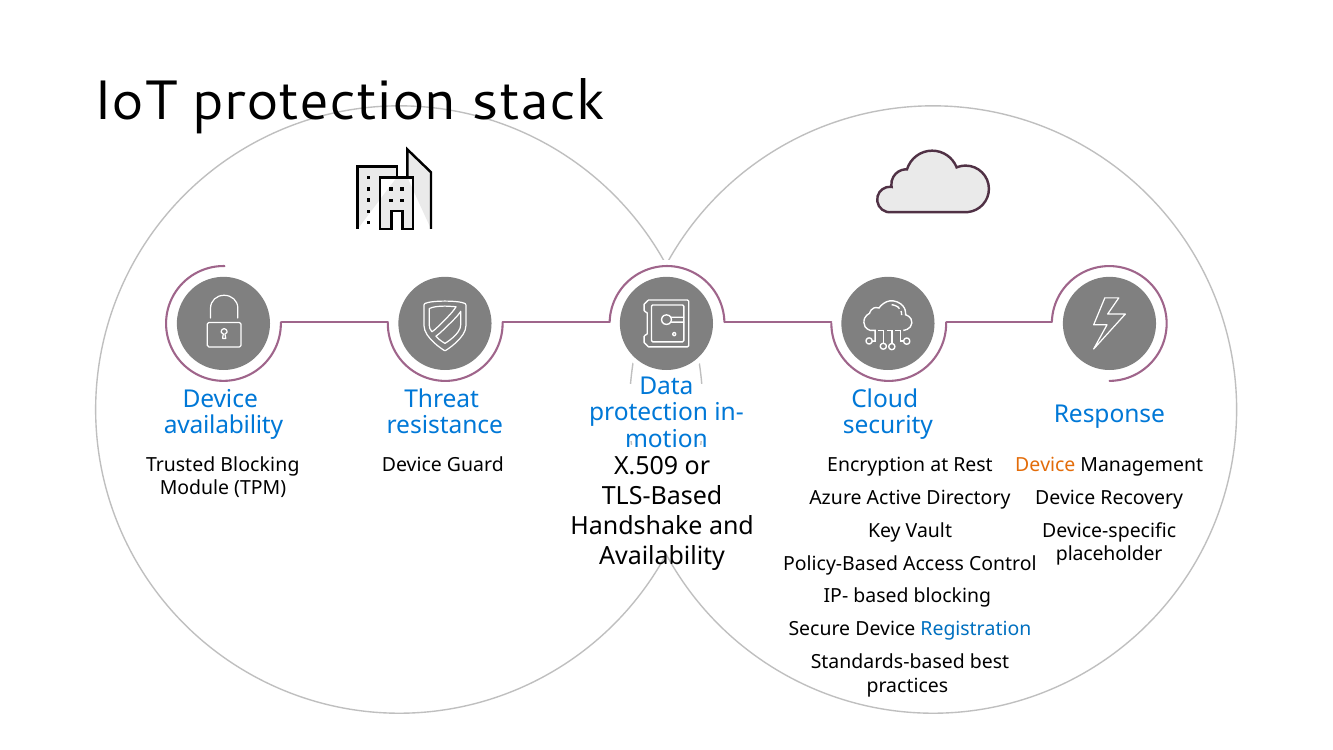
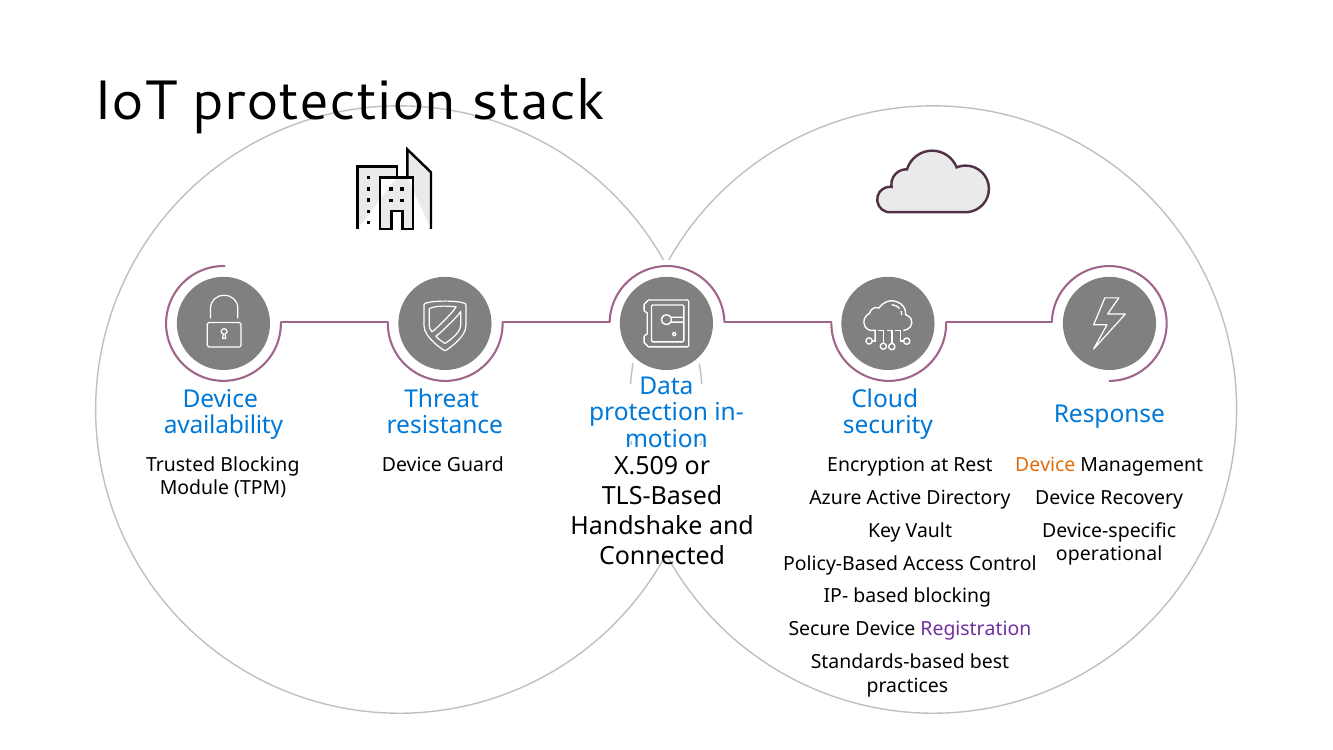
placeholder: placeholder -> operational
Availability at (662, 556): Availability -> Connected
Registration colour: blue -> purple
